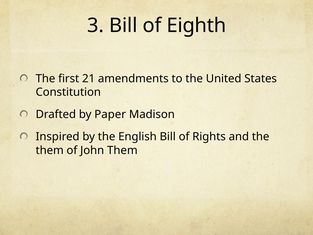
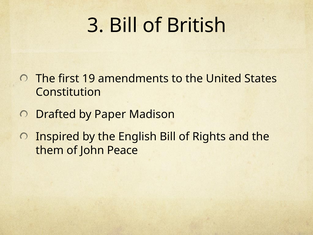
Eighth: Eighth -> British
21: 21 -> 19
John Them: Them -> Peace
